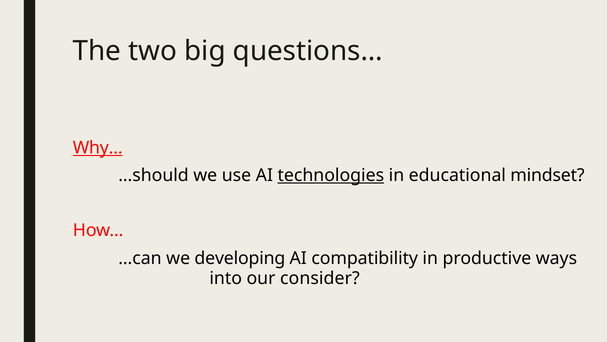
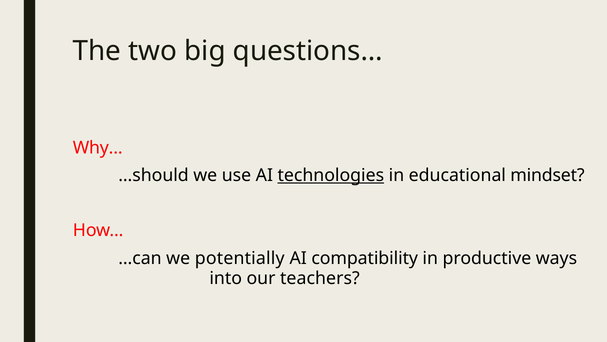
Why… underline: present -> none
developing: developing -> potentially
consider: consider -> teachers
